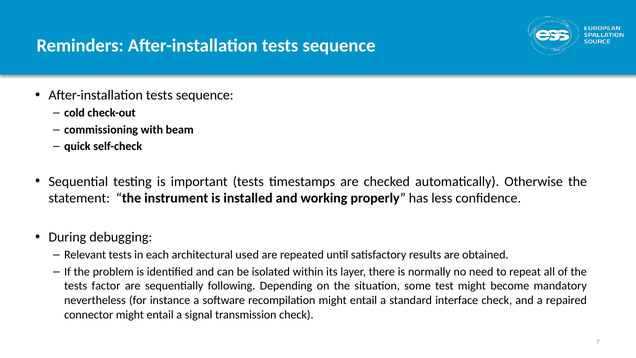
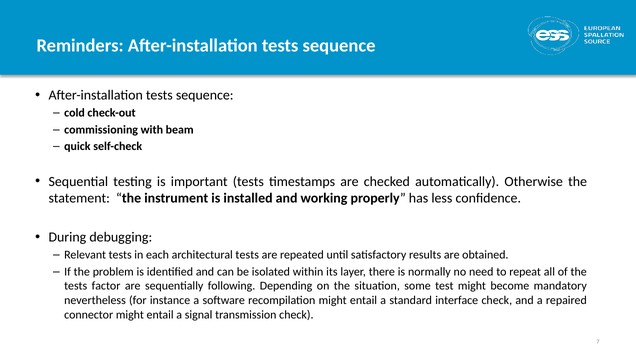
architectural used: used -> tests
